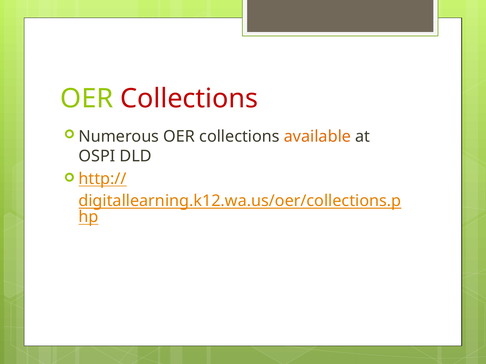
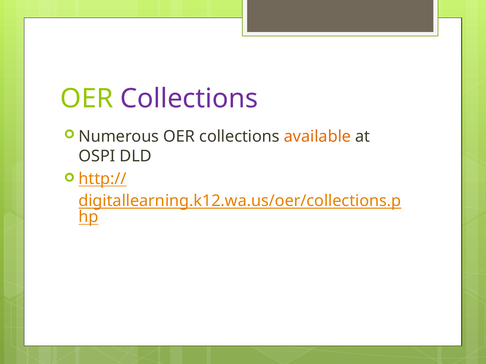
Collections at (189, 99) colour: red -> purple
